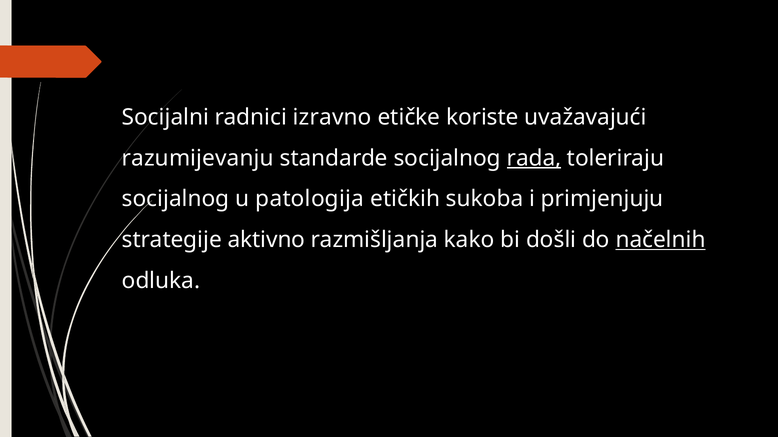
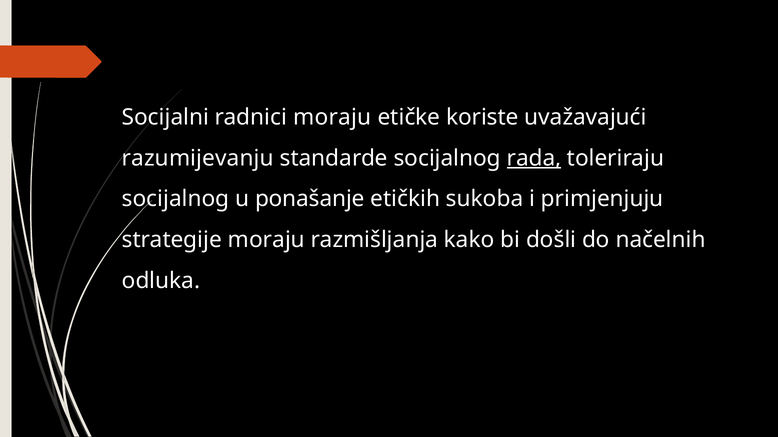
radnici izravno: izravno -> moraju
patologija: patologija -> ponašanje
strategije aktivno: aktivno -> moraju
načelnih underline: present -> none
